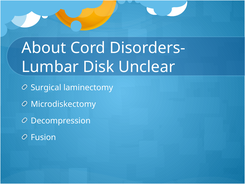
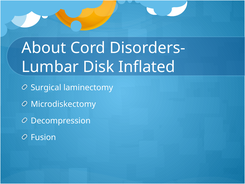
Unclear: Unclear -> Inflated
